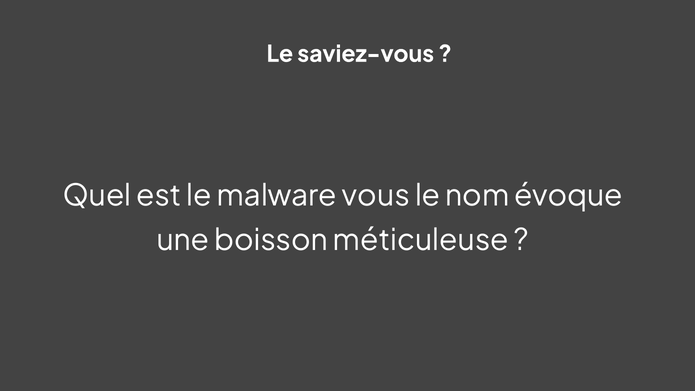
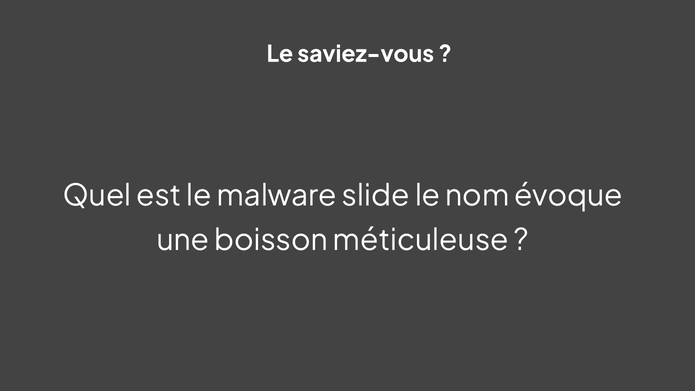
vous: vous -> slide
